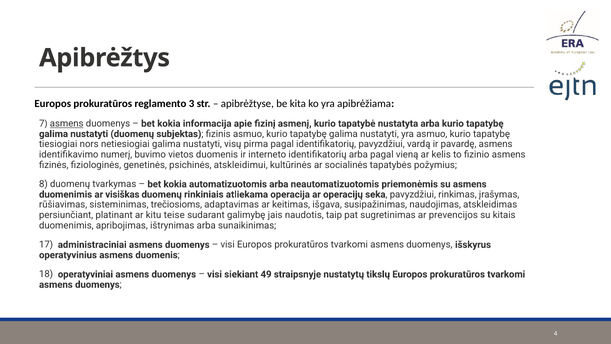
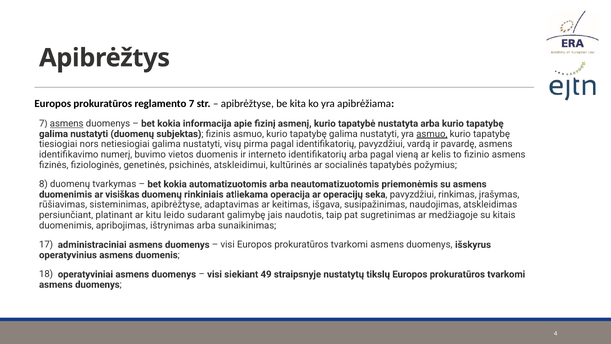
reglamento 3: 3 -> 7
asmuo at (432, 134) underline: none -> present
sisteminimas trečiosioms: trečiosioms -> apibrėžtyse
teise: teise -> leido
prevencijos: prevencijos -> medžiagoje
